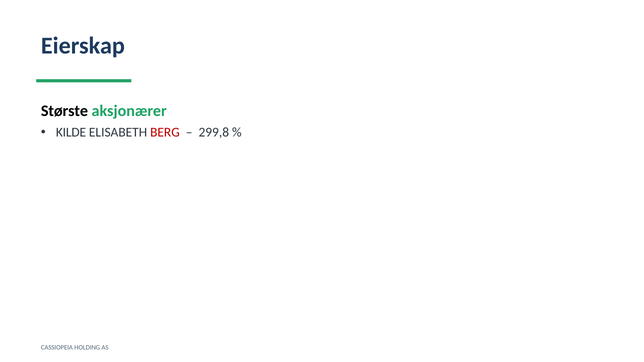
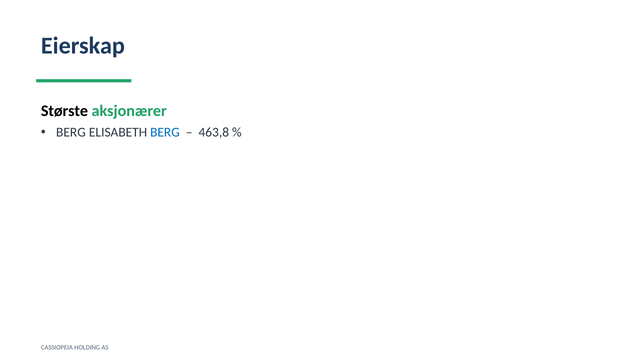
KILDE at (71, 132): KILDE -> BERG
BERG at (165, 132) colour: red -> blue
299,8: 299,8 -> 463,8
